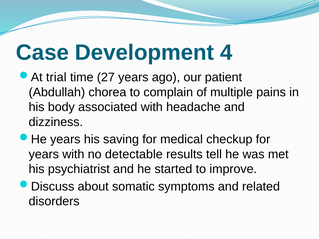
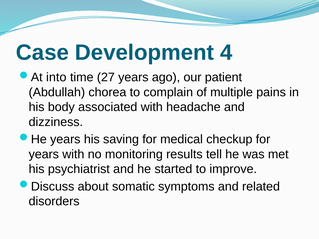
trial: trial -> into
detectable: detectable -> monitoring
